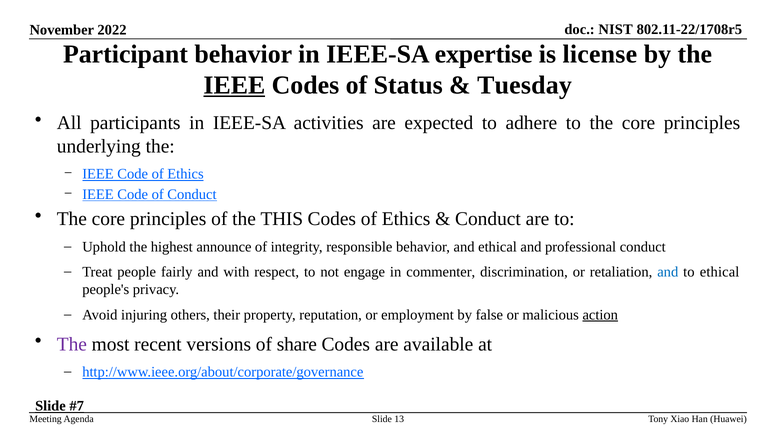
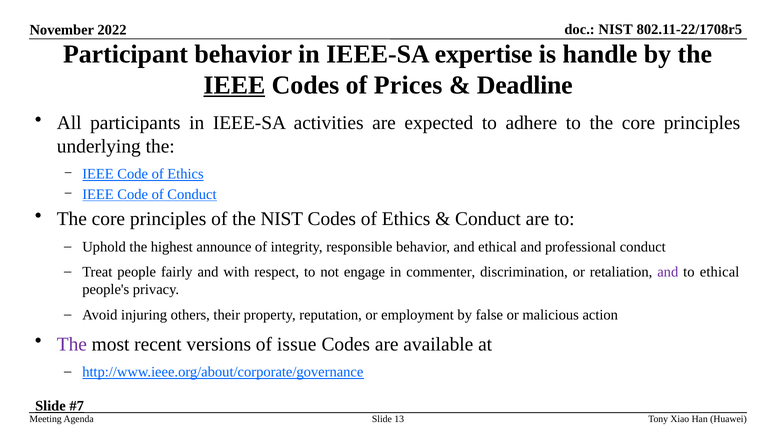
license: license -> handle
Status: Status -> Prices
Tuesday: Tuesday -> Deadline
the THIS: THIS -> NIST
and at (668, 272) colour: blue -> purple
action underline: present -> none
share: share -> issue
